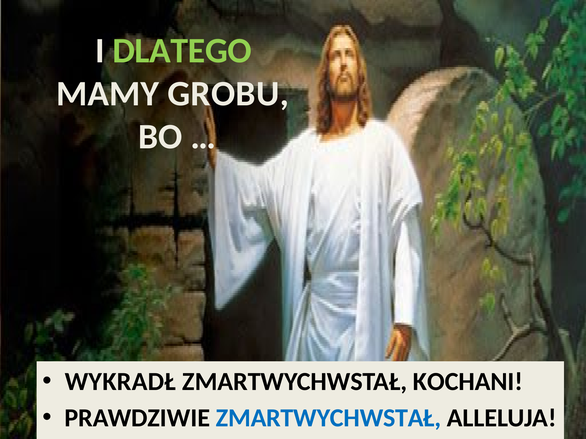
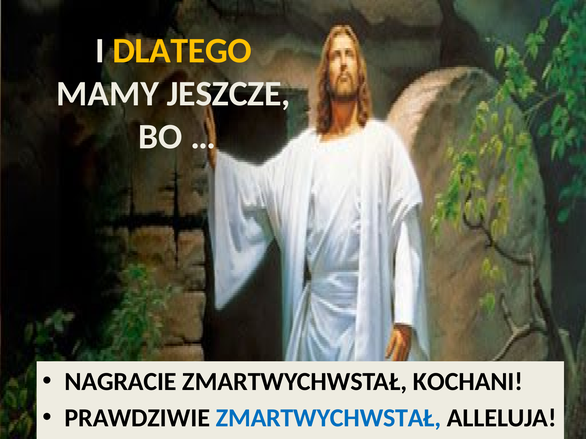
DLATEGO colour: light green -> yellow
GROBU: GROBU -> JESZCZE
WYKRADŁ: WYKRADŁ -> NAGRACIE
